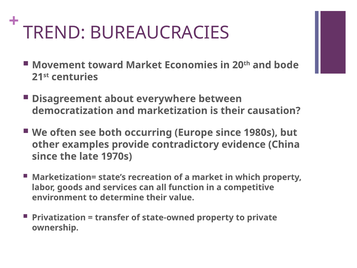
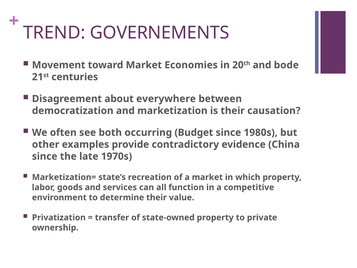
BUREAUCRACIES: BUREAUCRACIES -> GOVERNEMENTS
Europe: Europe -> Budget
